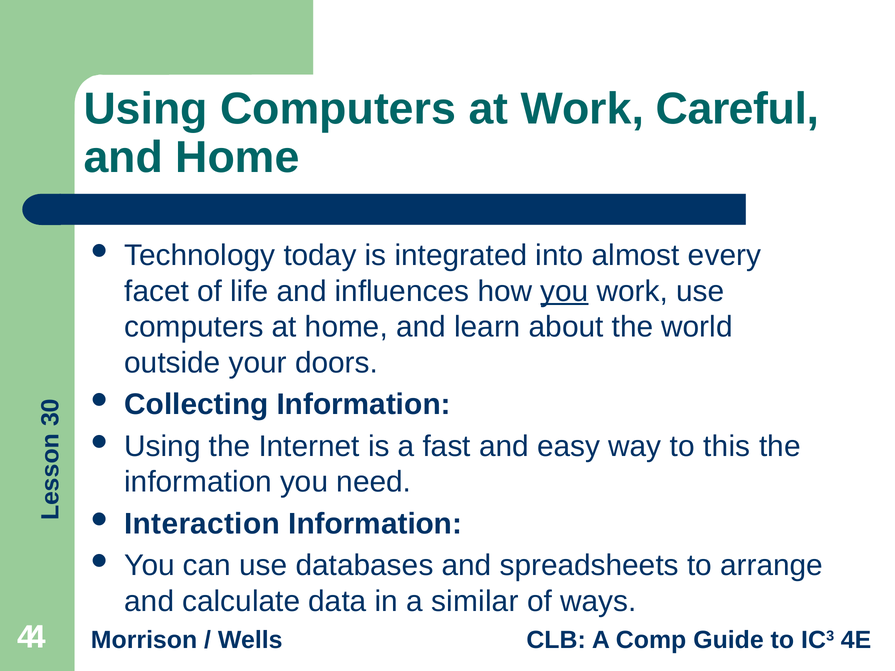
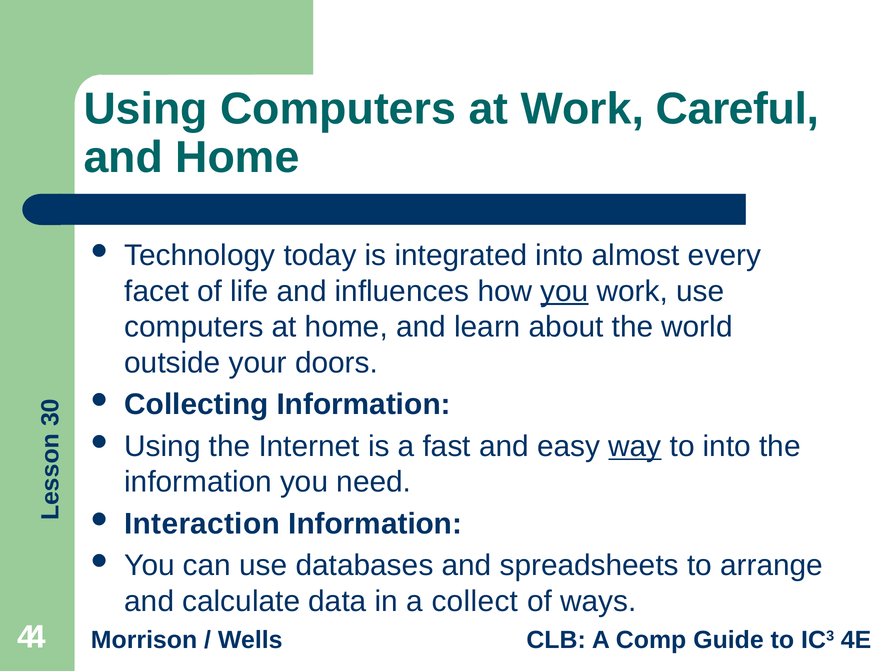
way underline: none -> present
to this: this -> into
similar: similar -> collect
